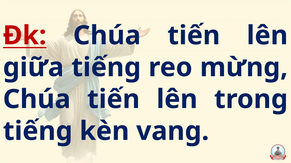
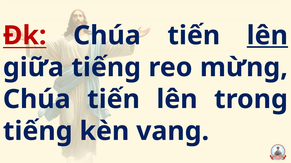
lên at (267, 36) underline: none -> present
